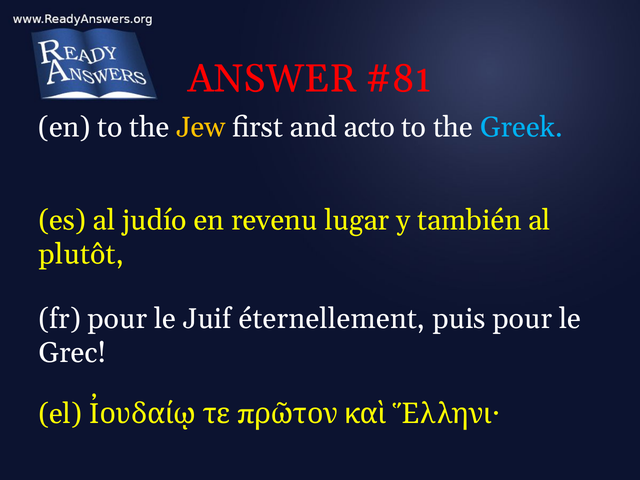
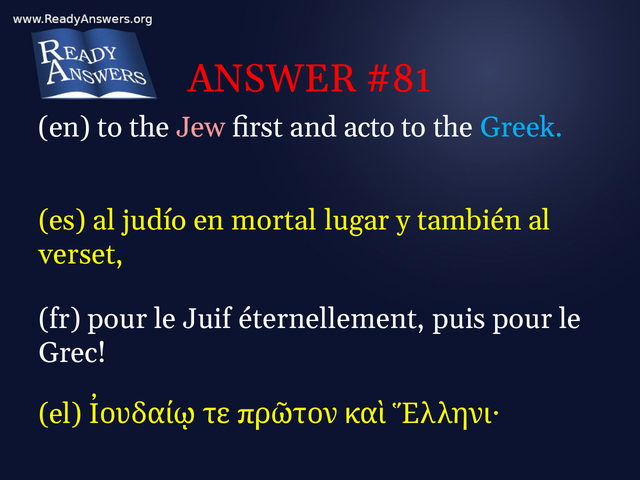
Jew colour: yellow -> pink
revenu: revenu -> mortal
plutôt: plutôt -> verset
